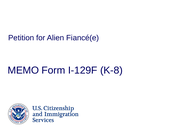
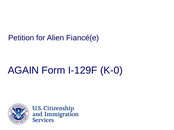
MEMO: MEMO -> AGAIN
K-8: K-8 -> K-0
